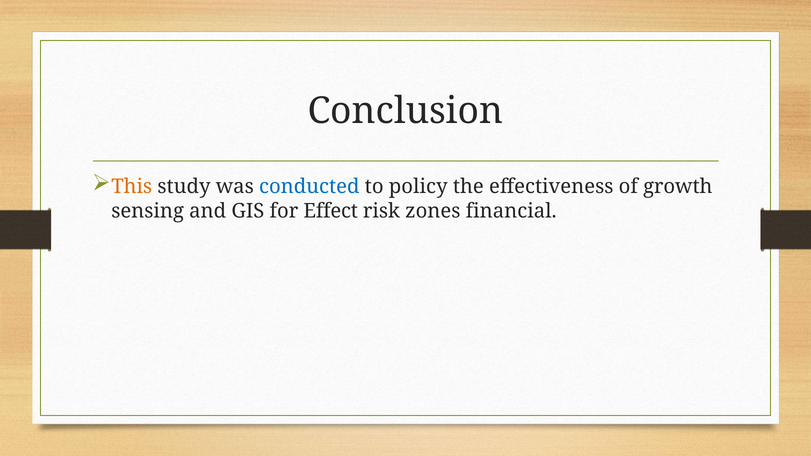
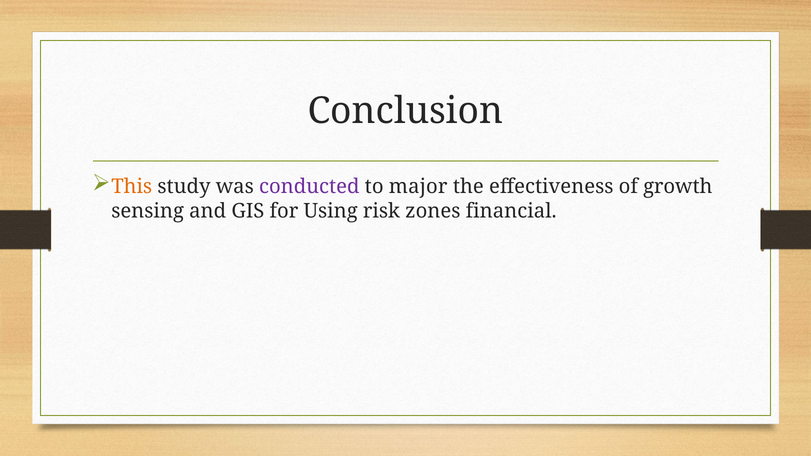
conducted colour: blue -> purple
policy: policy -> major
Effect: Effect -> Using
